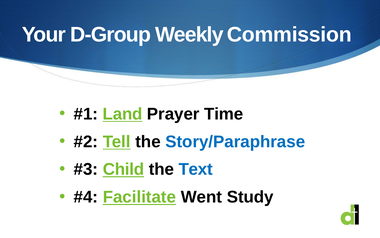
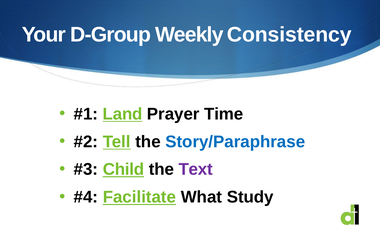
Commission: Commission -> Consistency
Text colour: blue -> purple
Went: Went -> What
